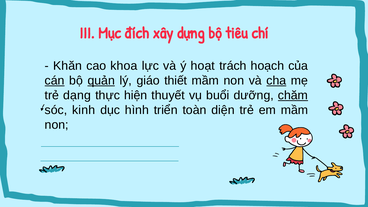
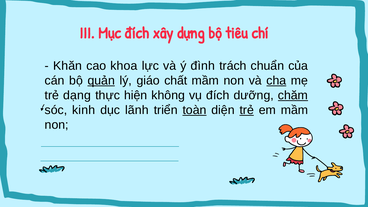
hoạt: hoạt -> đình
hoạch: hoạch -> chuẩn
cán underline: present -> none
thiết: thiết -> chất
thuyết: thuyết -> không
vụ buổi: buổi -> đích
hình: hình -> lãnh
toàn underline: none -> present
trẻ at (247, 110) underline: none -> present
